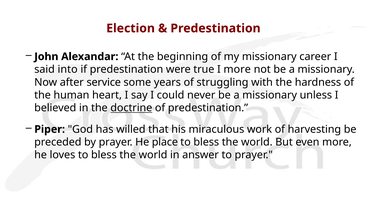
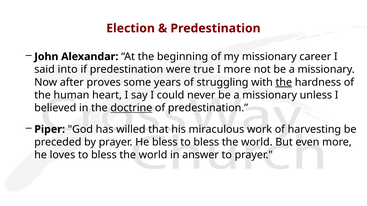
service: service -> proves
the at (284, 82) underline: none -> present
He place: place -> bless
